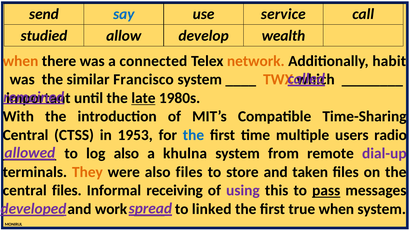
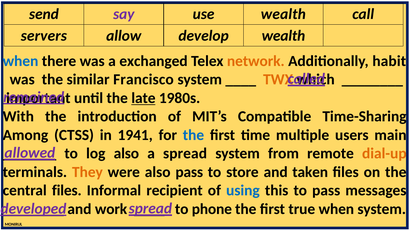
say colour: blue -> purple
use service: service -> wealth
studied: studied -> servers
when at (21, 61) colour: orange -> blue
connected: connected -> exchanged
Central at (26, 135): Central -> Among
1953: 1953 -> 1941
radio: radio -> main
a khulna: khulna -> spread
dial-up colour: purple -> orange
also files: files -> pass
receiving: receiving -> recipient
using colour: purple -> blue
pass at (326, 190) underline: present -> none
linked: linked -> phone
